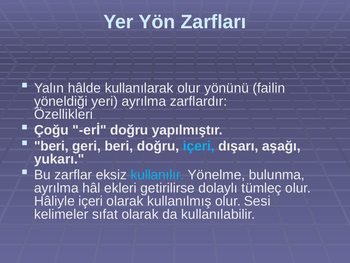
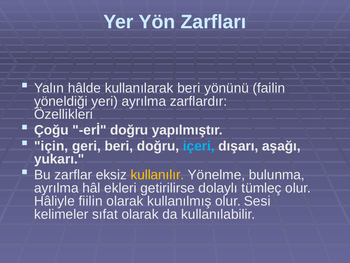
kullanılarak olur: olur -> beri
beri at (51, 146): beri -> için
kullanılır colour: light blue -> yellow
Hâliyle içeri: içeri -> fiilin
